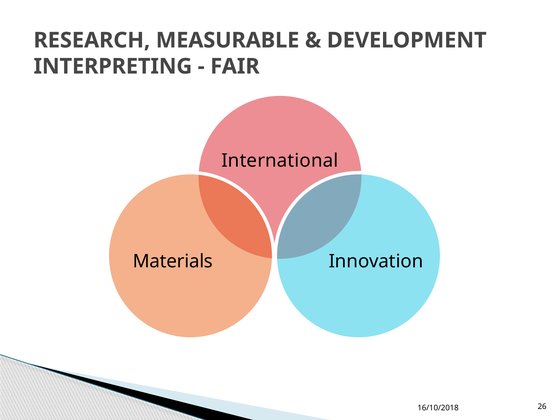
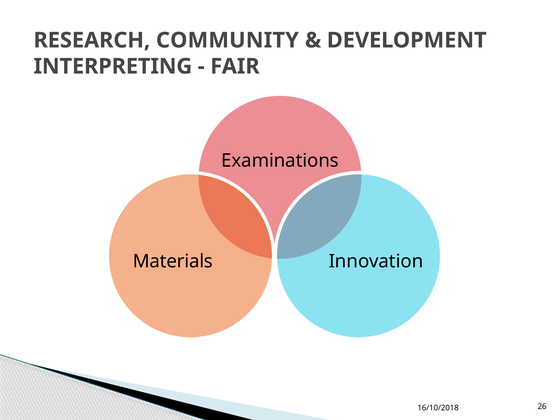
MEASURABLE: MEASURABLE -> COMMUNITY
International: International -> Examinations
